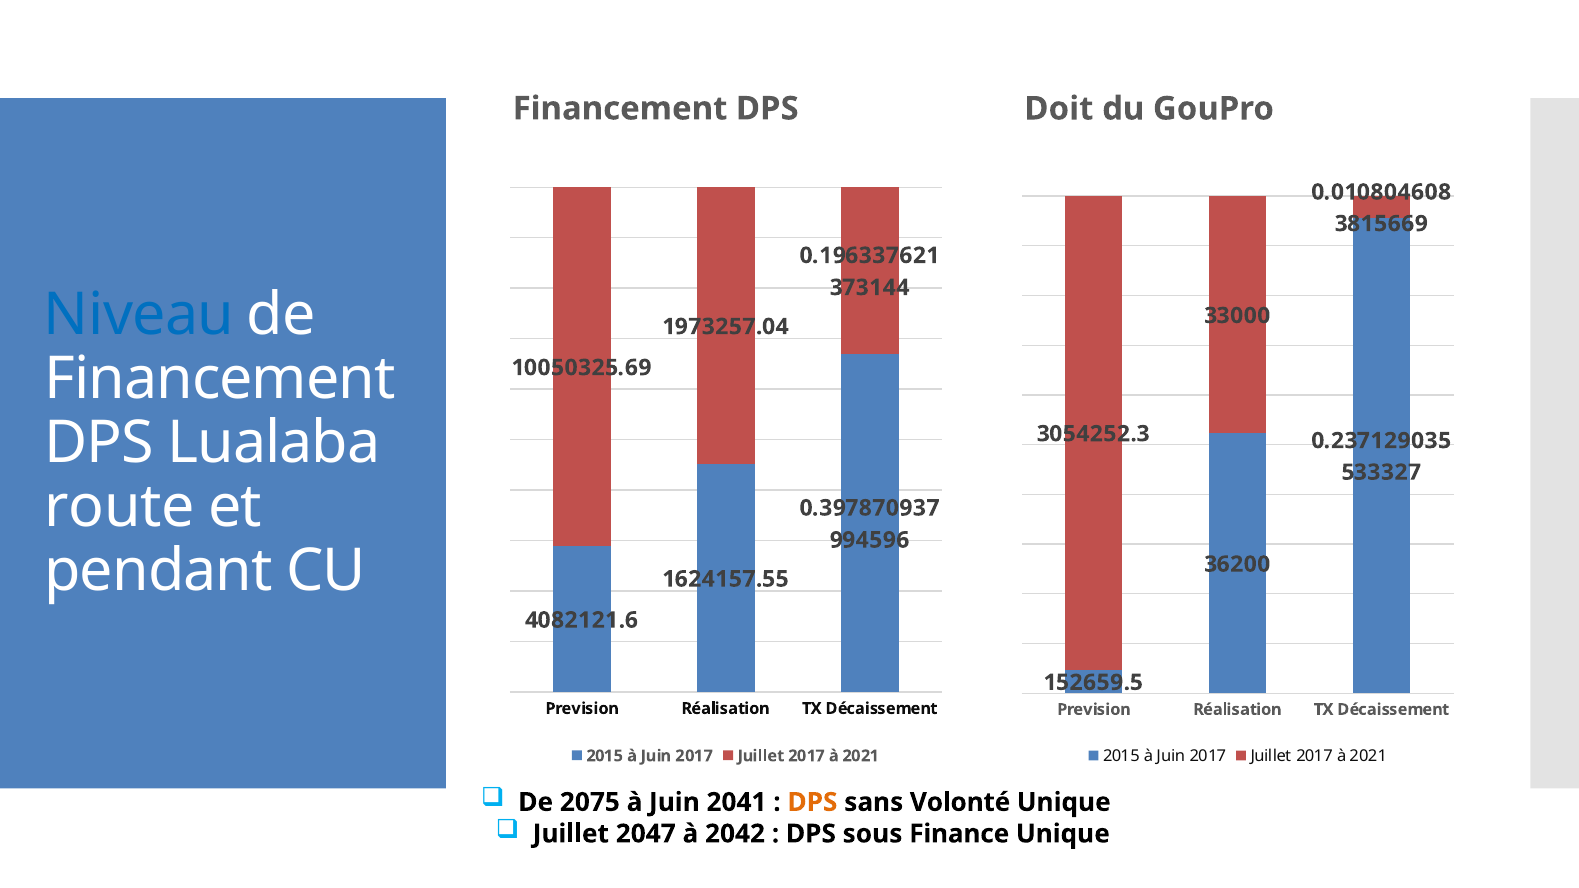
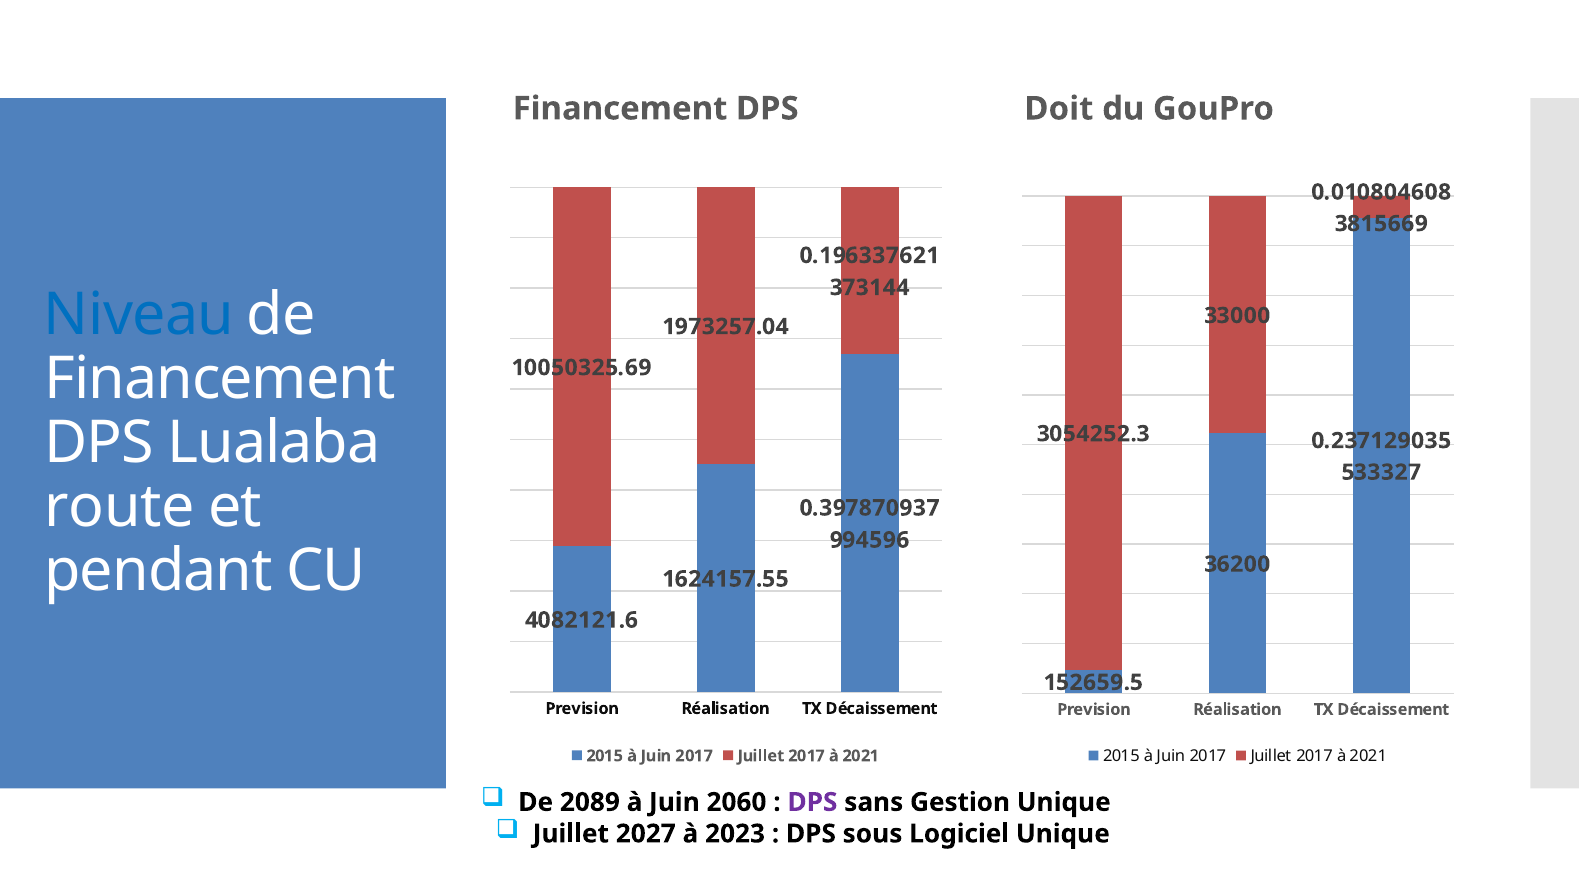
2075: 2075 -> 2089
2041: 2041 -> 2060
DPS at (812, 802) colour: orange -> purple
Volonté: Volonté -> Gestion
2047: 2047 -> 2027
2042: 2042 -> 2023
Finance: Finance -> Logiciel
